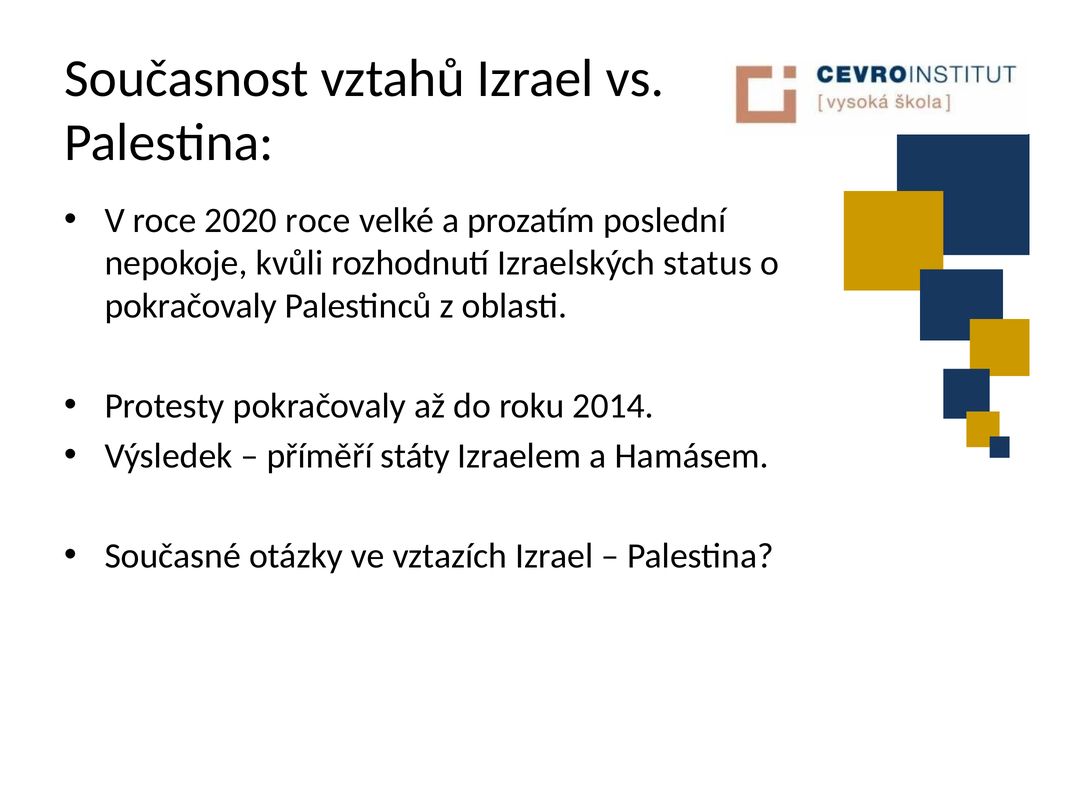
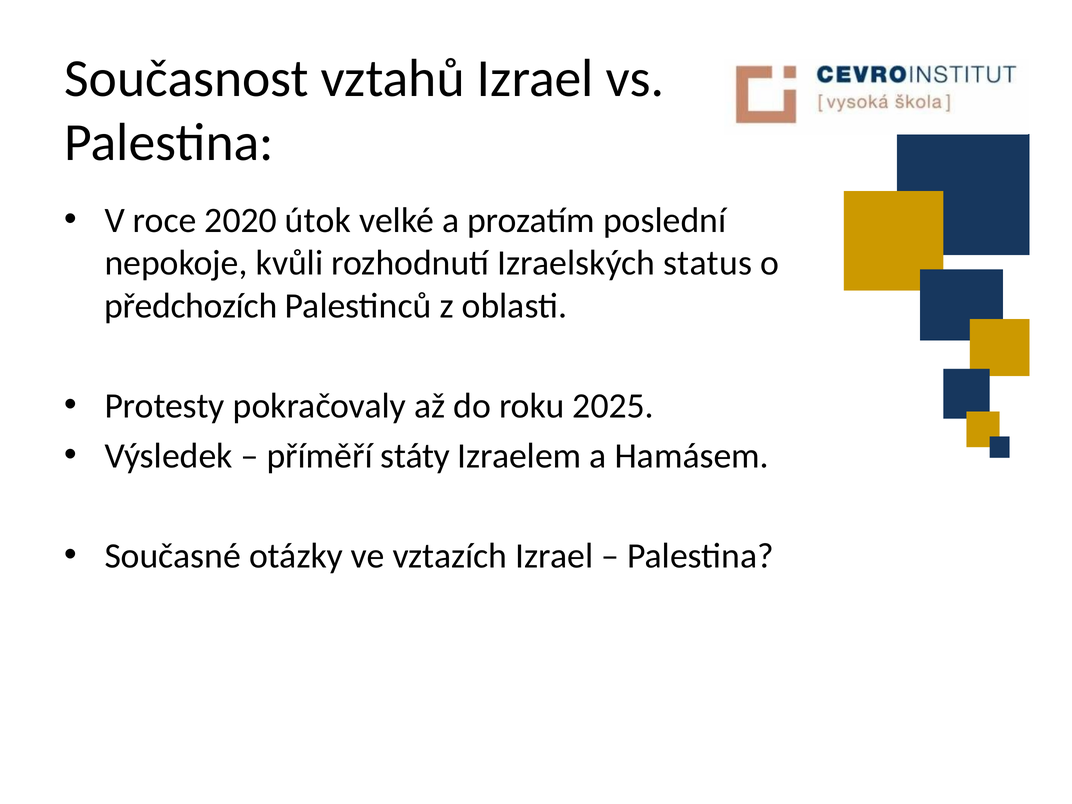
2020 roce: roce -> útok
pokračovaly at (191, 306): pokračovaly -> předchozích
2014: 2014 -> 2025
